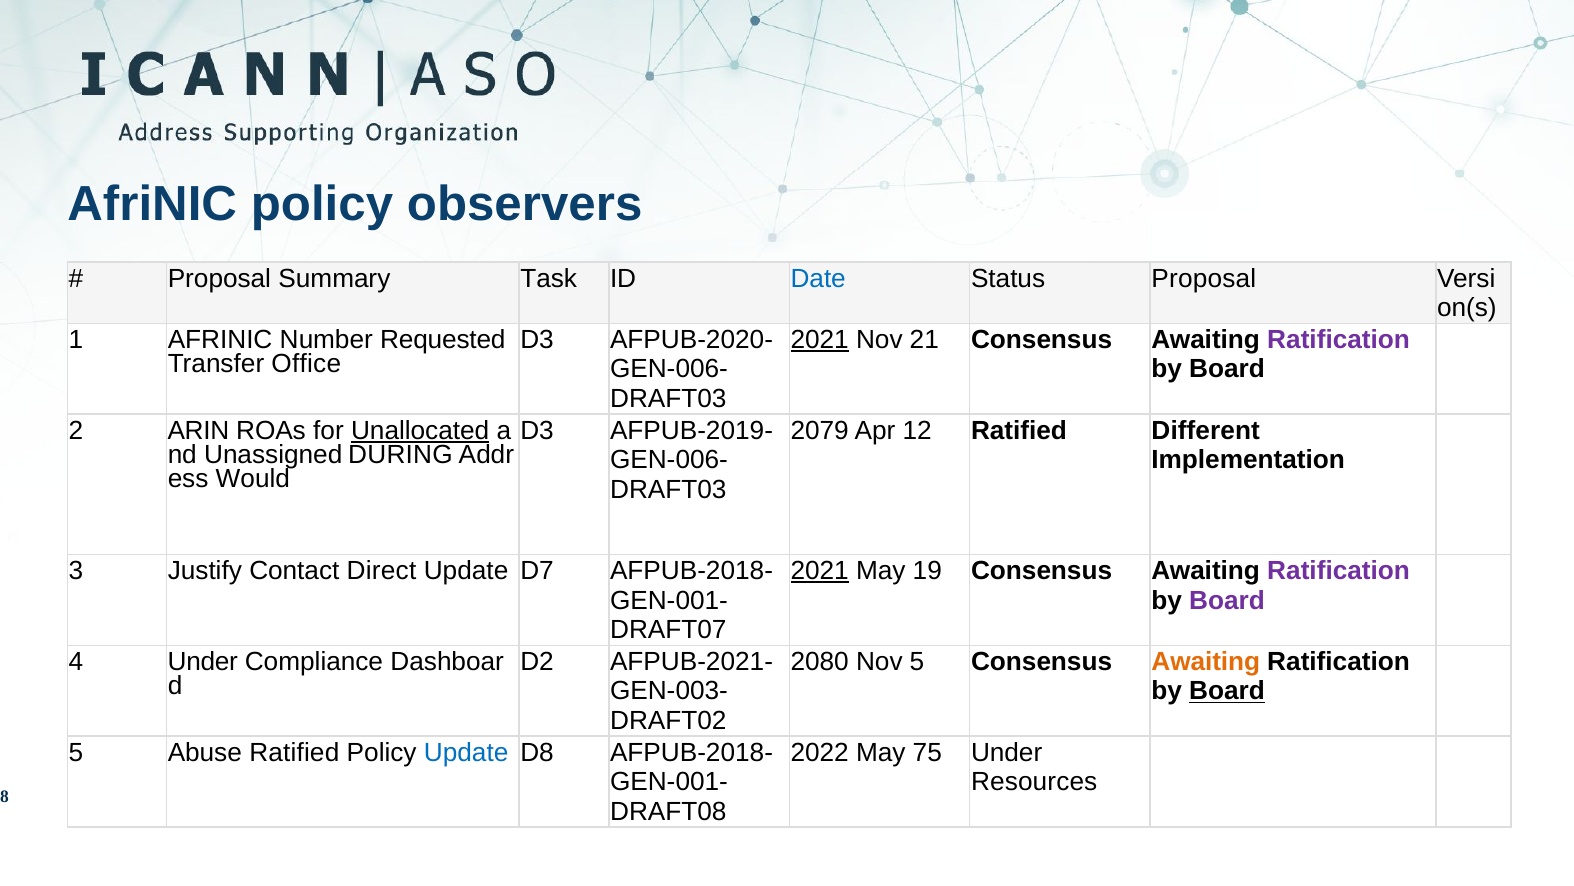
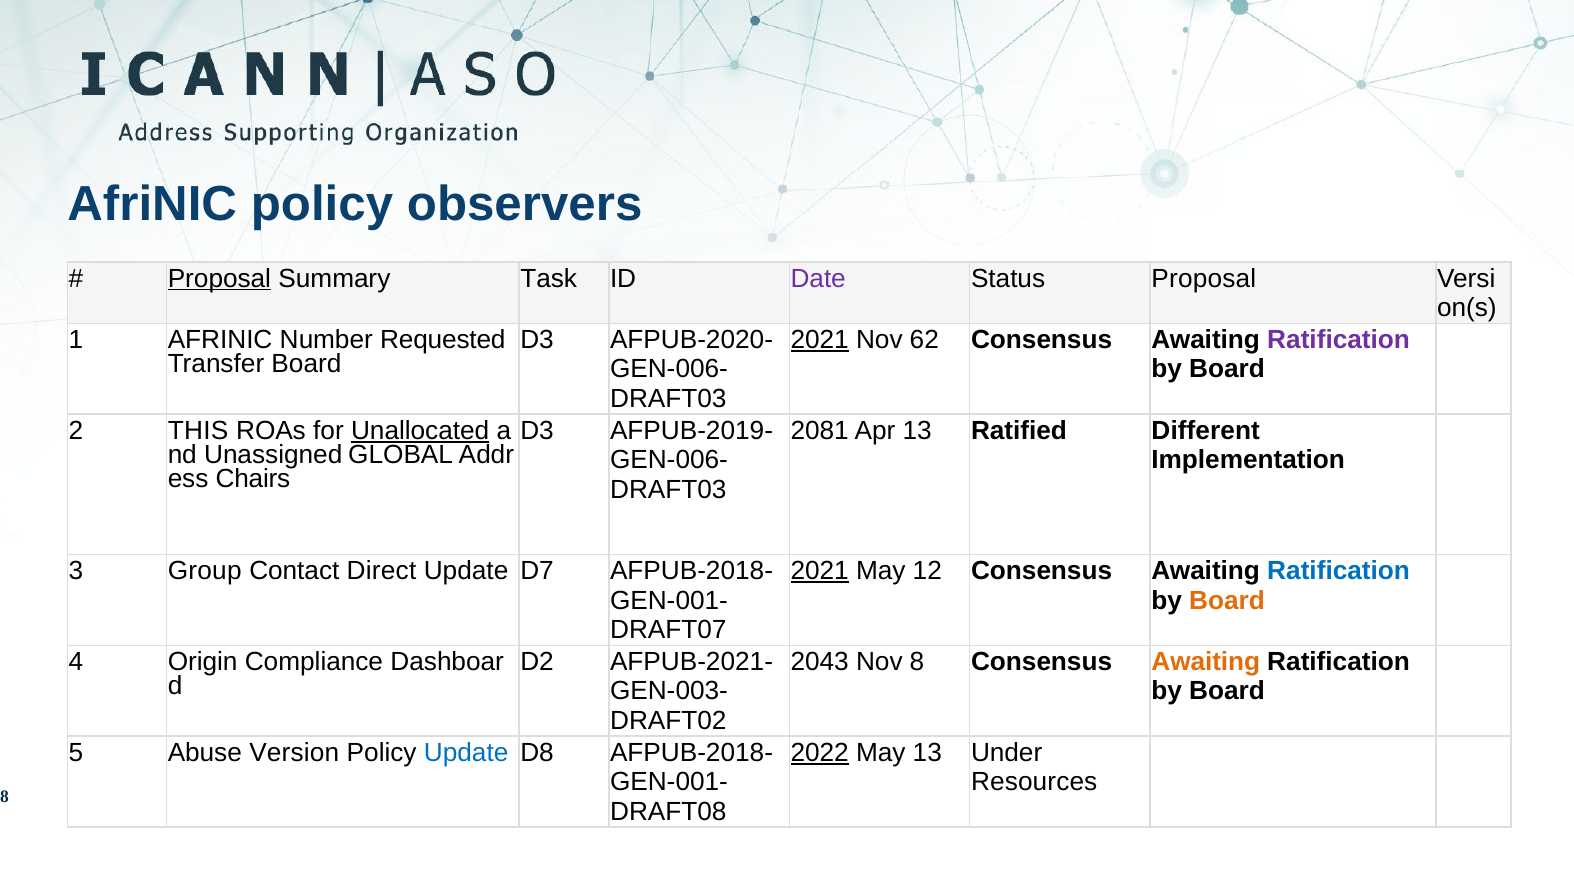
Proposal at (219, 278) underline: none -> present
Date colour: blue -> purple
21: 21 -> 62
Transfer Office: Office -> Board
ARIN: ARIN -> THIS
2079: 2079 -> 2081
Apr 12: 12 -> 13
DURING: DURING -> GLOBAL
Would: Would -> Chairs
Justify: Justify -> Group
19: 19 -> 12
Ratification at (1339, 571) colour: purple -> blue
Board at (1227, 600) colour: purple -> orange
4 Under: Under -> Origin
2080: 2080 -> 2043
Nov 5: 5 -> 8
Board at (1227, 691) underline: present -> none
Abuse Ratified: Ratified -> Version
2022 underline: none -> present
May 75: 75 -> 13
